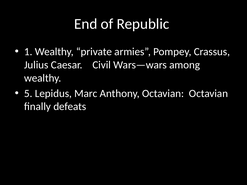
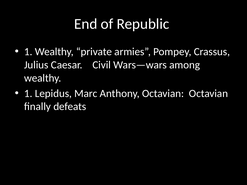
5 at (28, 94): 5 -> 1
